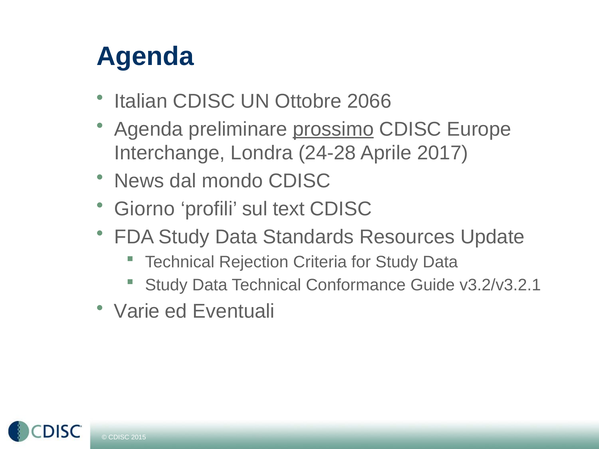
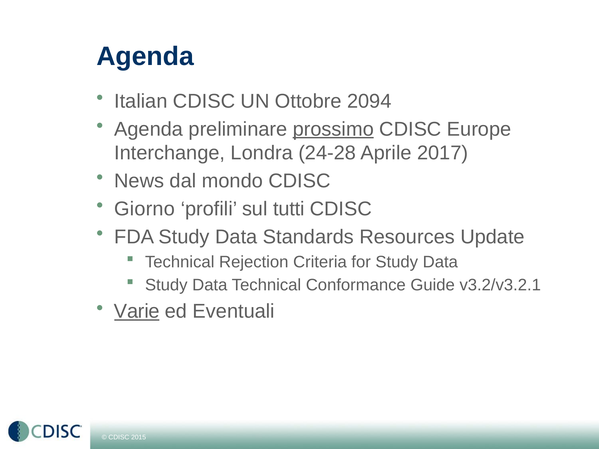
2066: 2066 -> 2094
text: text -> tutti
Varie underline: none -> present
